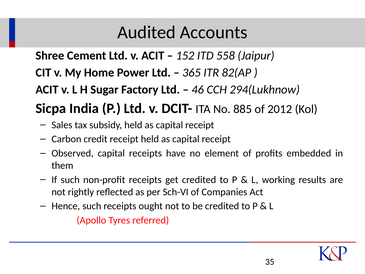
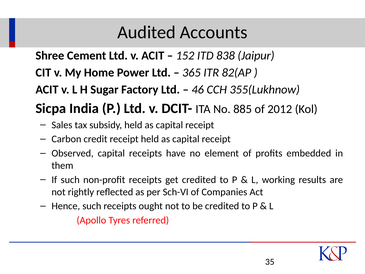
558: 558 -> 838
294(Lukhnow: 294(Lukhnow -> 355(Lukhnow
